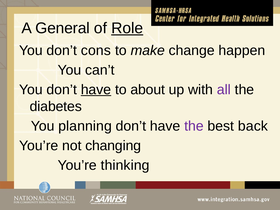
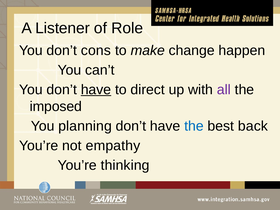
General: General -> Listener
Role underline: present -> none
about: about -> direct
diabetes: diabetes -> imposed
the at (194, 126) colour: purple -> blue
changing: changing -> empathy
